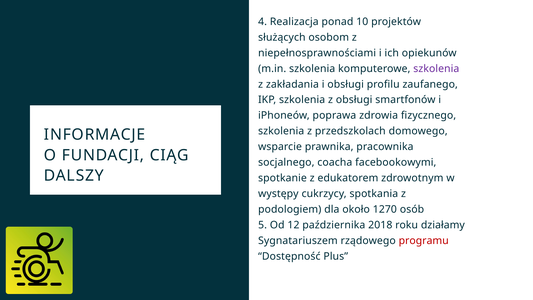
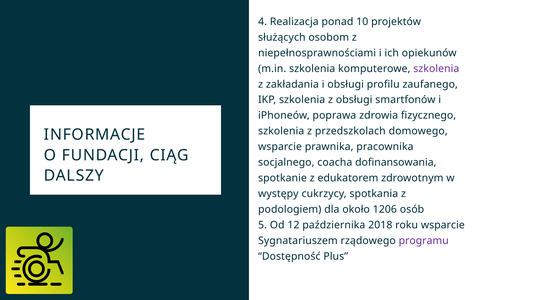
facebookowymi: facebookowymi -> dofinansowania
1270: 1270 -> 1206
roku działamy: działamy -> wsparcie
programu colour: red -> purple
